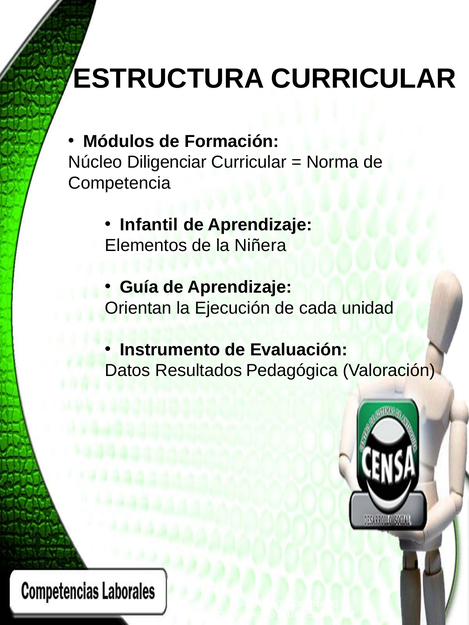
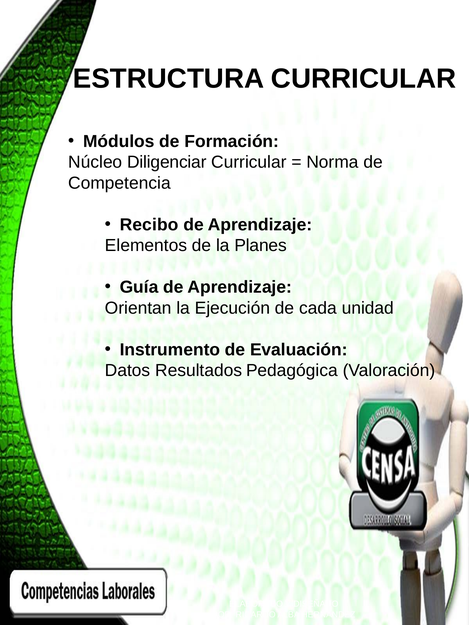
Infantil: Infantil -> Recibo
Niñera: Niñera -> Planes
